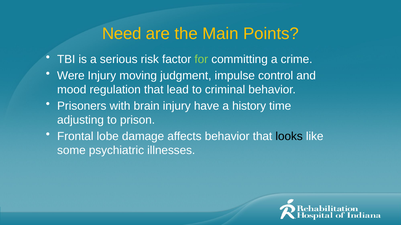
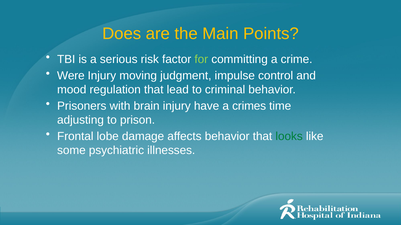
Need: Need -> Does
history: history -> crimes
looks colour: black -> green
